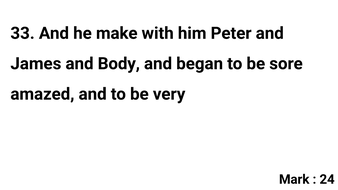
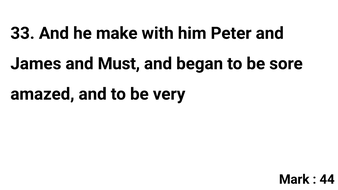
Body: Body -> Must
24: 24 -> 44
